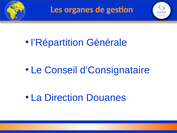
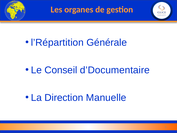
d’Consignataire: d’Consignataire -> d’Documentaire
Douanes: Douanes -> Manuelle
